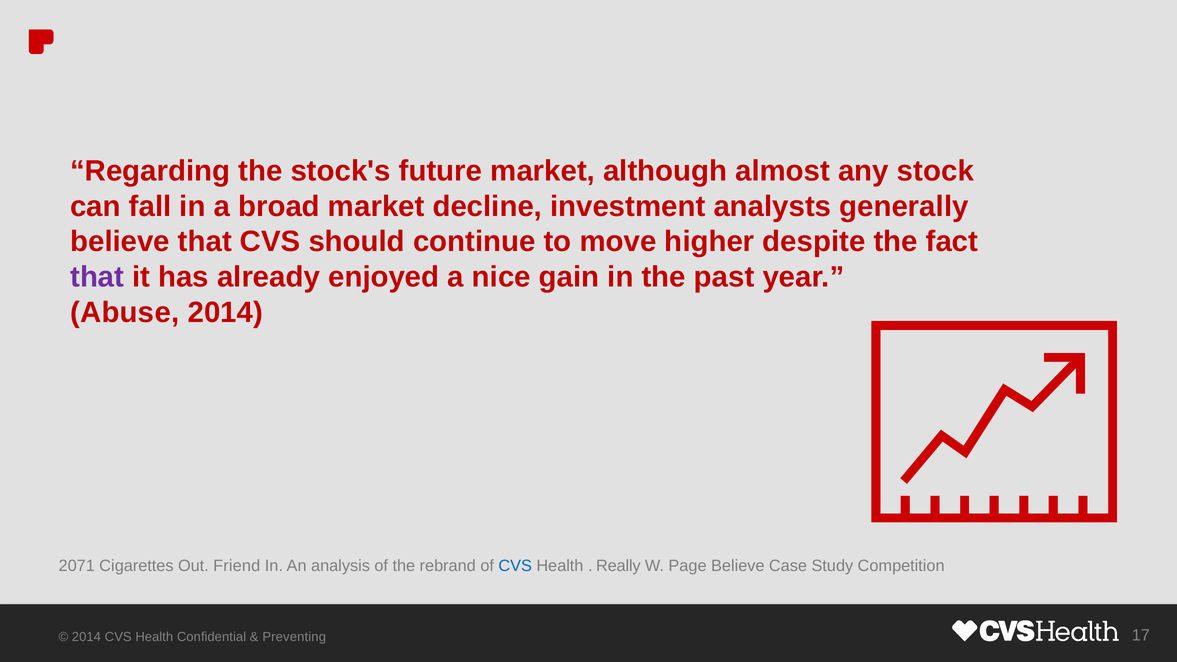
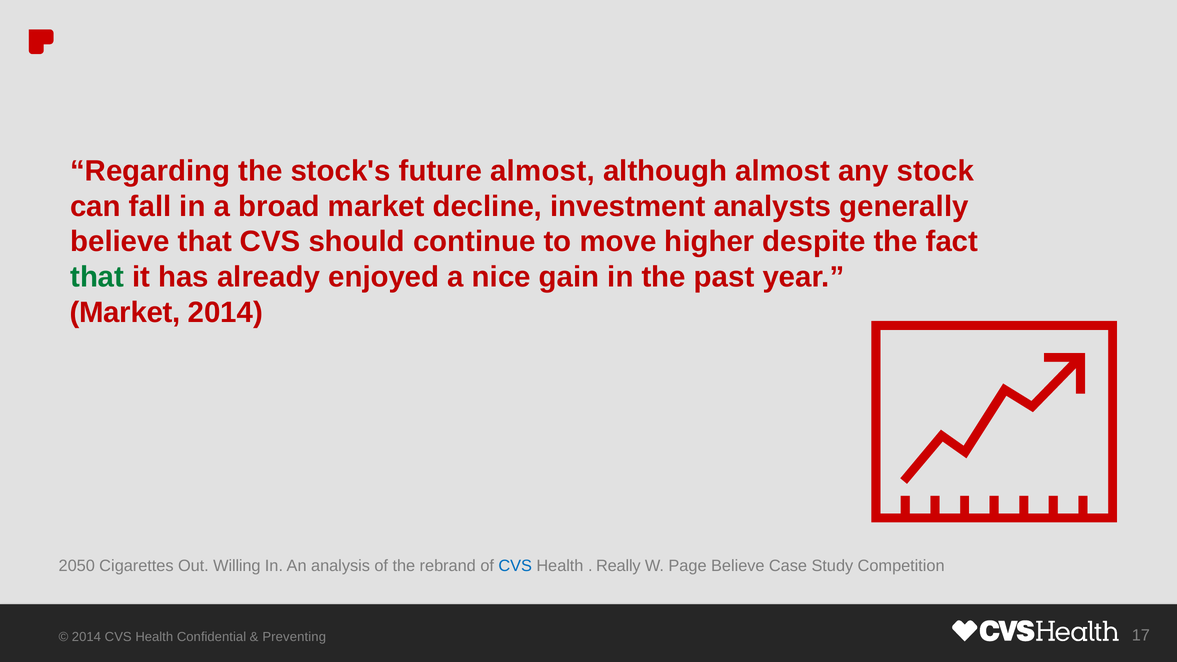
future market: market -> almost
that at (97, 277) colour: purple -> green
Abuse at (125, 312): Abuse -> Market
2071: 2071 -> 2050
Friend: Friend -> Willing
